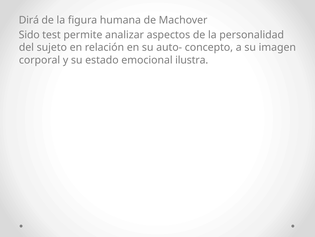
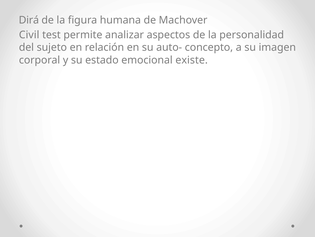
Sido: Sido -> Civil
ilustra: ilustra -> existe
